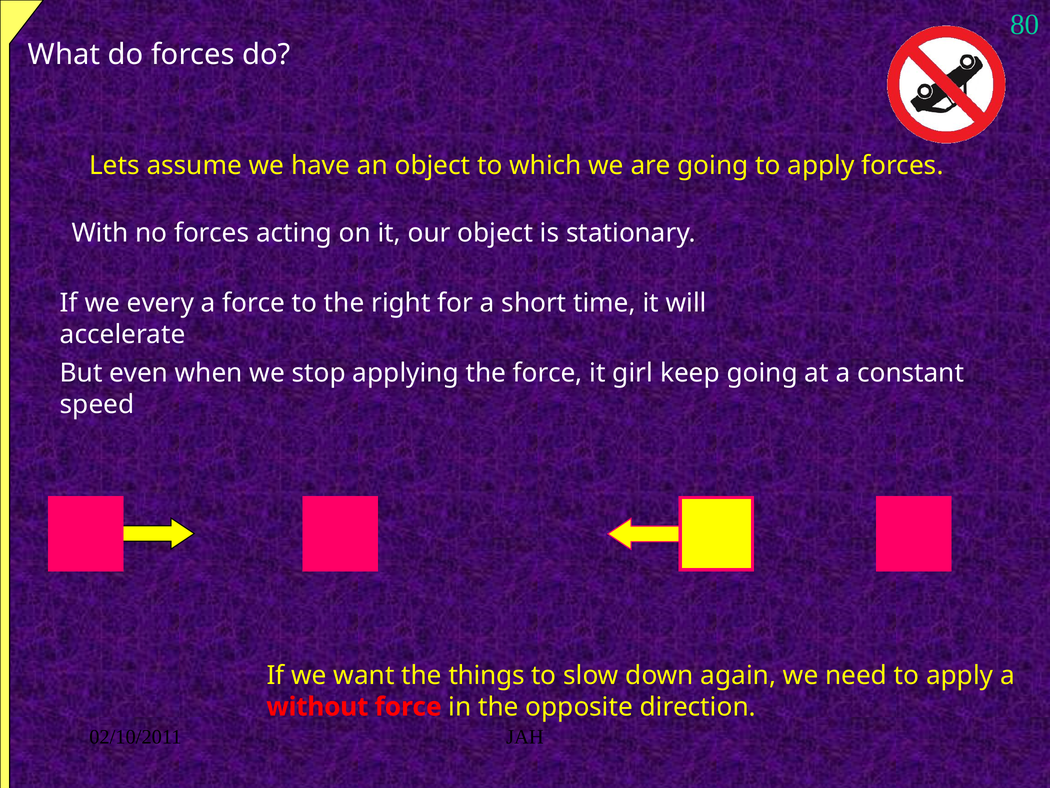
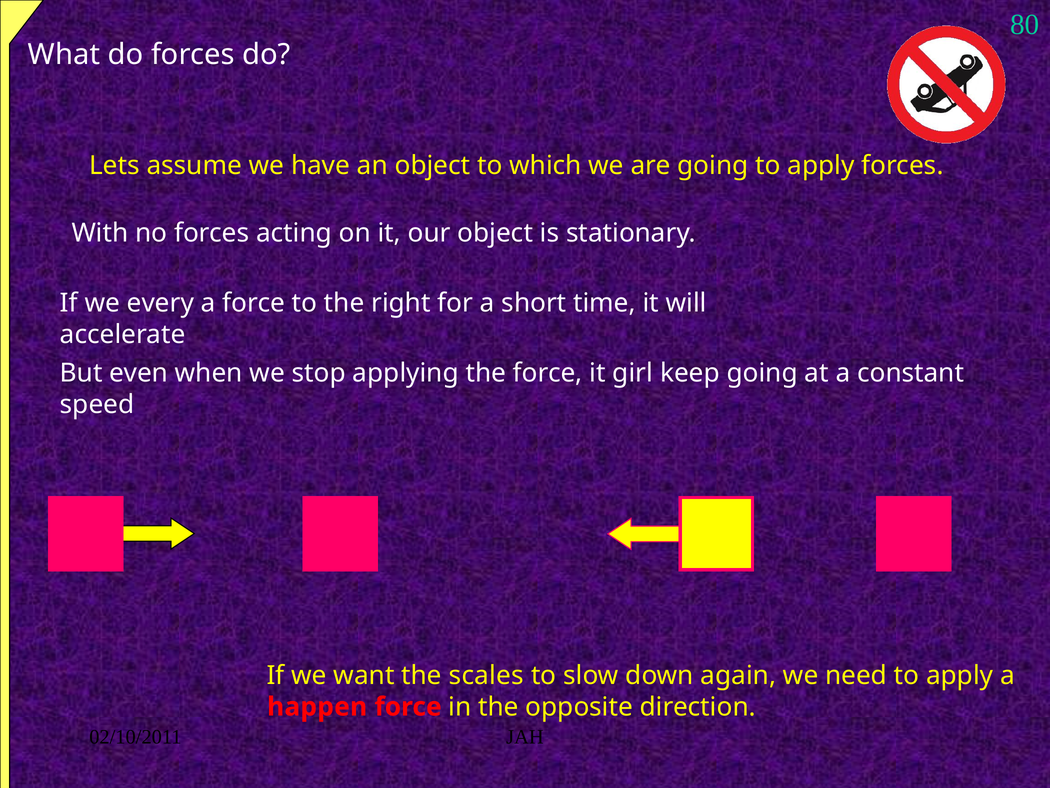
things: things -> scales
without: without -> happen
